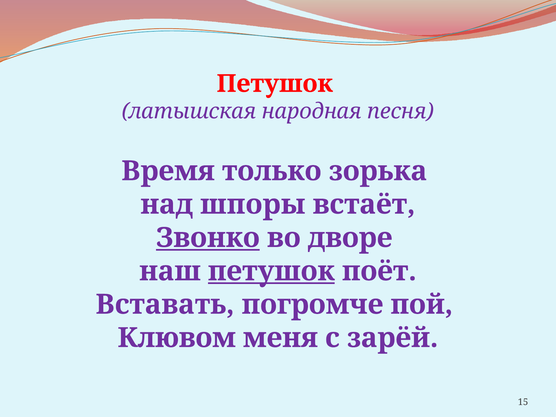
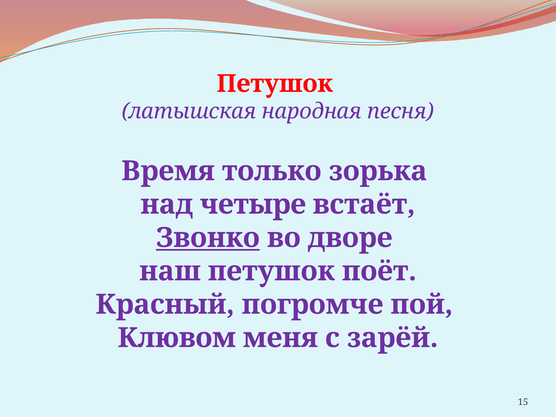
шпоры: шпоры -> четыре
петушок at (271, 271) underline: present -> none
Вставать: Вставать -> Красный
